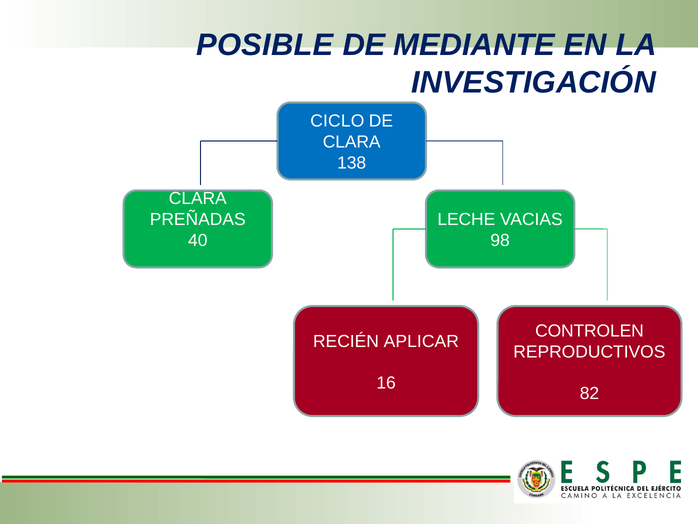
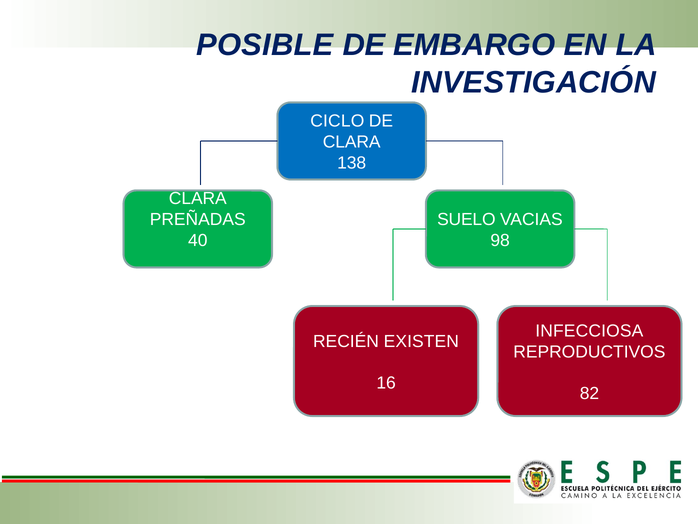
MEDIANTE: MEDIANTE -> EMBARGO
LECHE: LECHE -> SUELO
CONTROLEN: CONTROLEN -> INFECCIOSA
APLICAR: APLICAR -> EXISTEN
